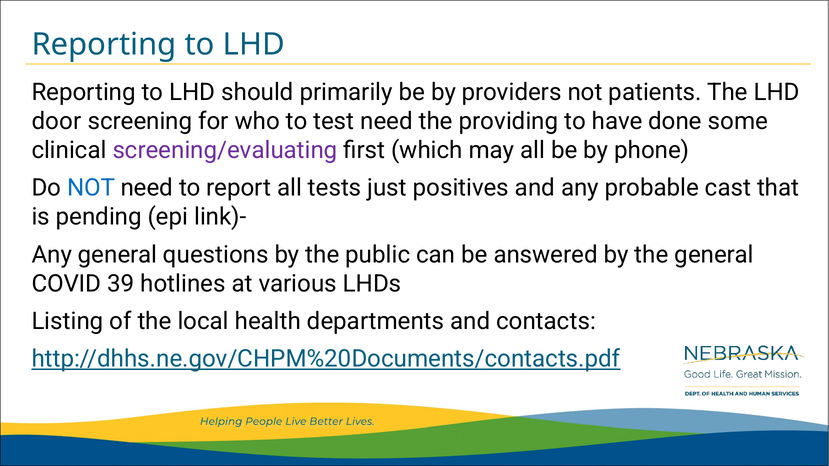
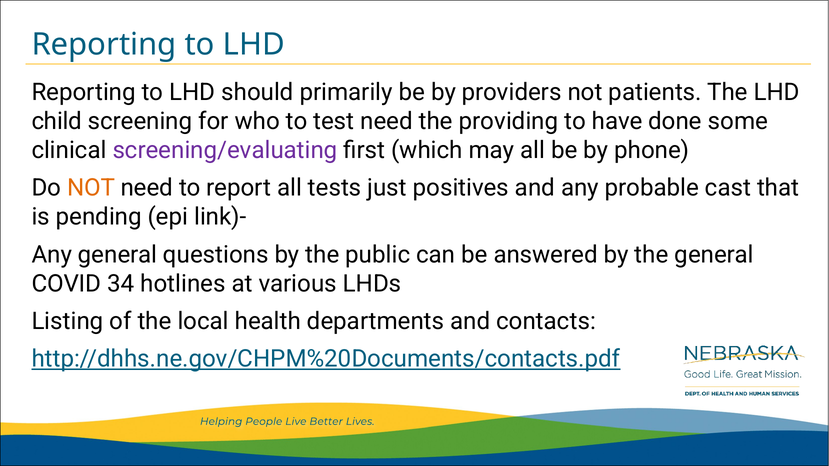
door: door -> child
NOT at (91, 188) colour: blue -> orange
39: 39 -> 34
